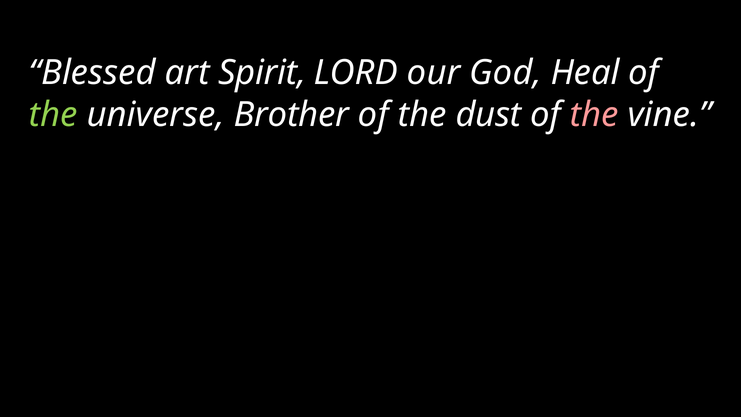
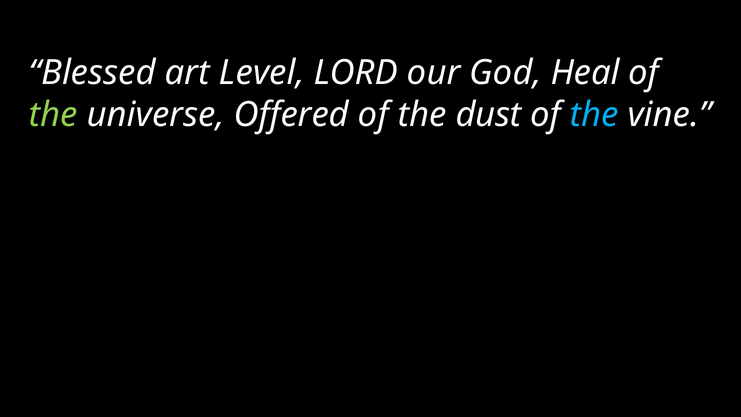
Spirit: Spirit -> Level
Brother: Brother -> Offered
the at (594, 115) colour: pink -> light blue
